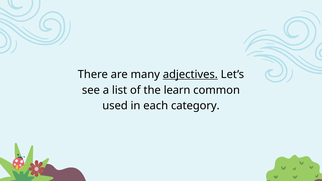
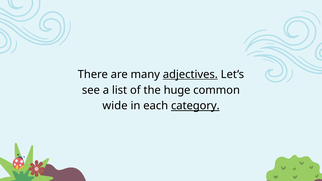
learn: learn -> huge
used: used -> wide
category underline: none -> present
